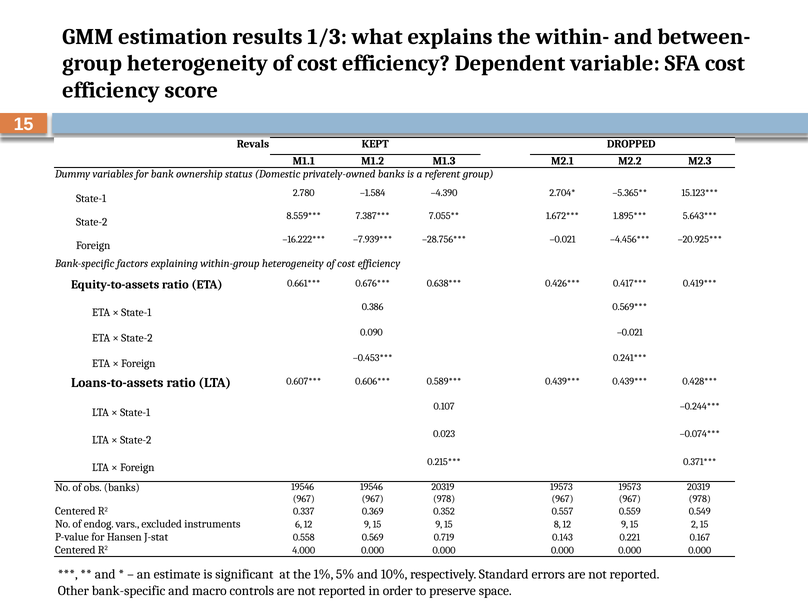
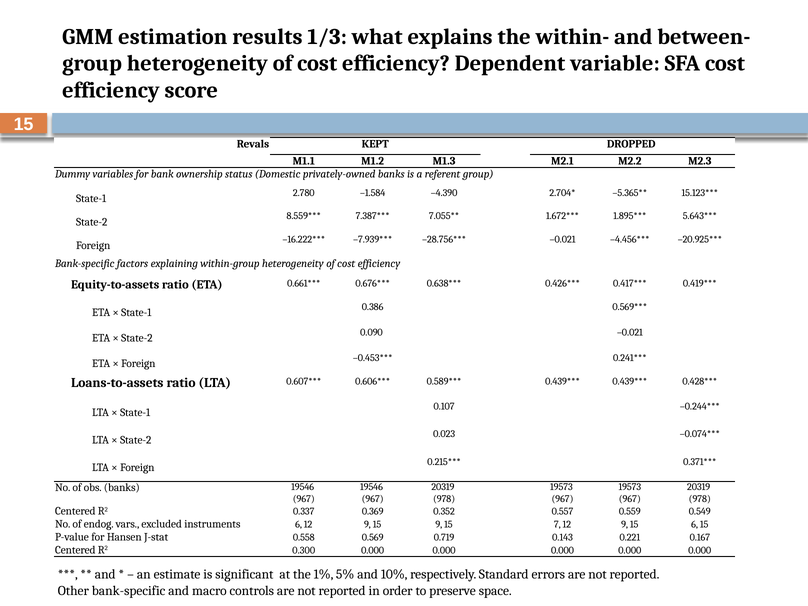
8: 8 -> 7
15 2: 2 -> 6
4.000: 4.000 -> 0.300
